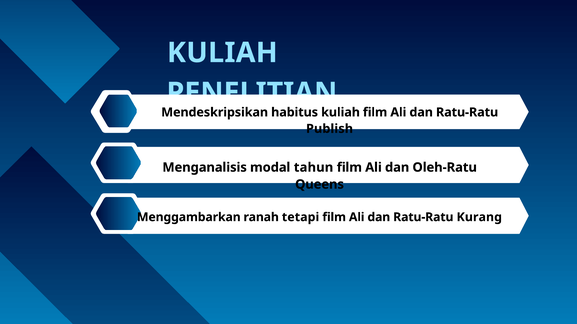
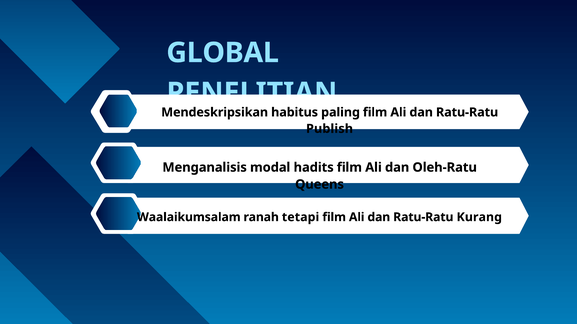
KULIAH at (222, 53): KULIAH -> GLOBAL
kuliah at (341, 112): kuliah -> paling
tahun: tahun -> hadits
Menggambarkan: Menggambarkan -> Waalaikumsalam
